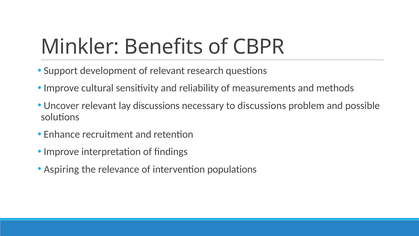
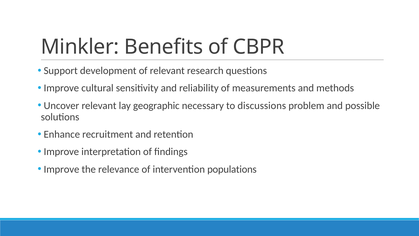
lay discussions: discussions -> geographic
Aspiring at (61, 169): Aspiring -> Improve
